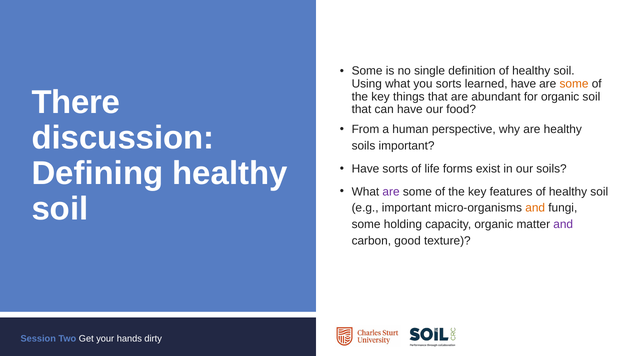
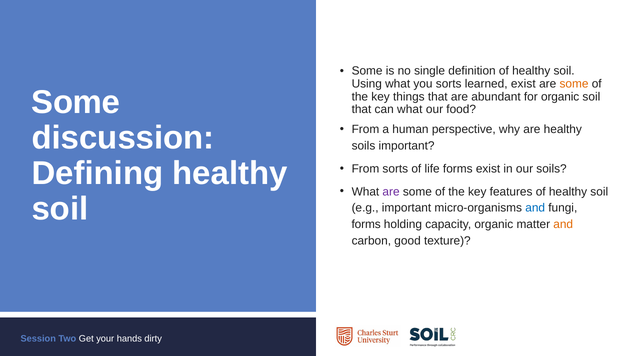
learned have: have -> exist
There at (76, 102): There -> Some
can have: have -> what
Have at (365, 168): Have -> From
and at (535, 208) colour: orange -> blue
some at (366, 224): some -> forms
and at (563, 224) colour: purple -> orange
